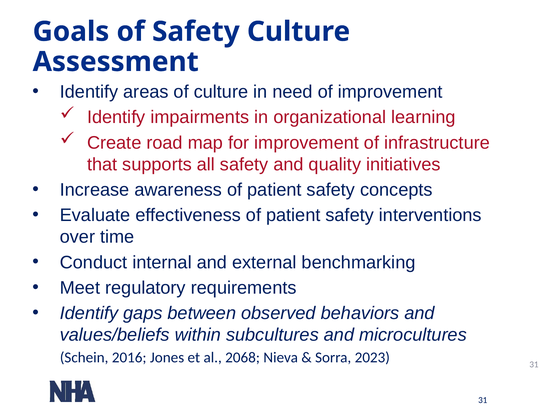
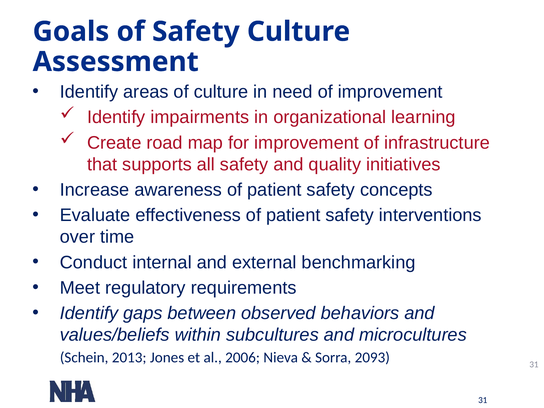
2016: 2016 -> 2013
2068: 2068 -> 2006
2023: 2023 -> 2093
